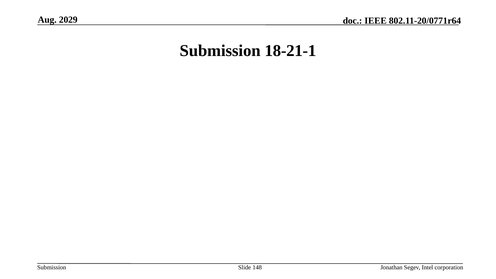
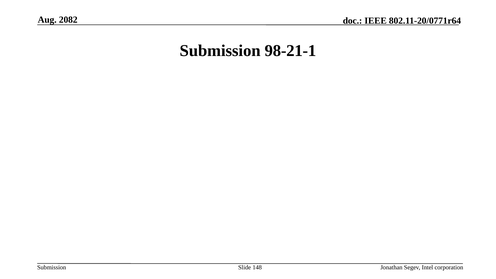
2029: 2029 -> 2082
18-21-1: 18-21-1 -> 98-21-1
